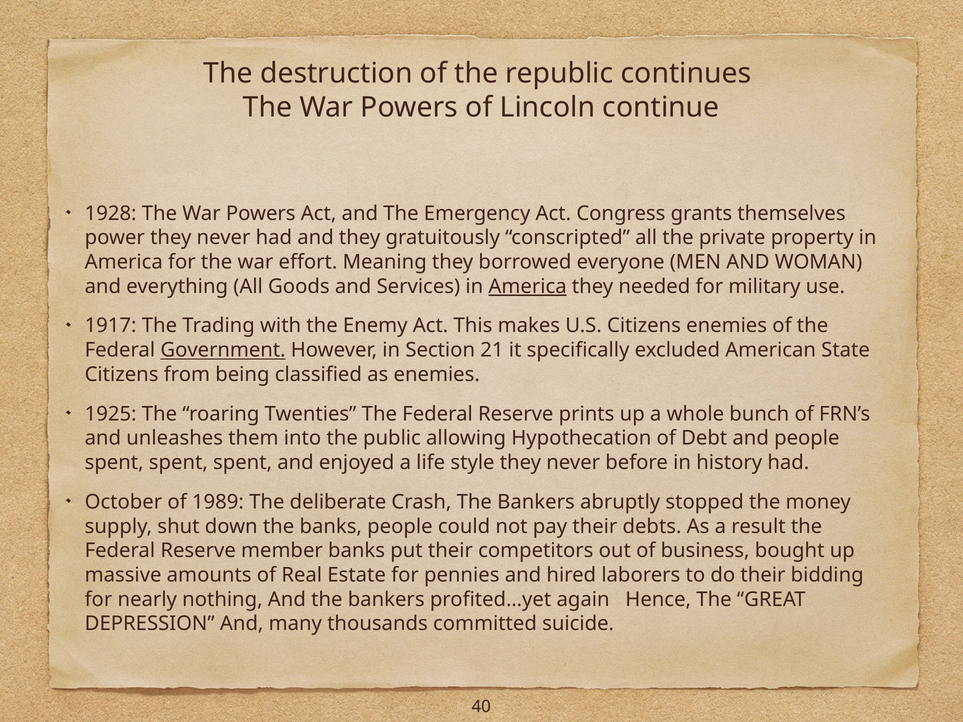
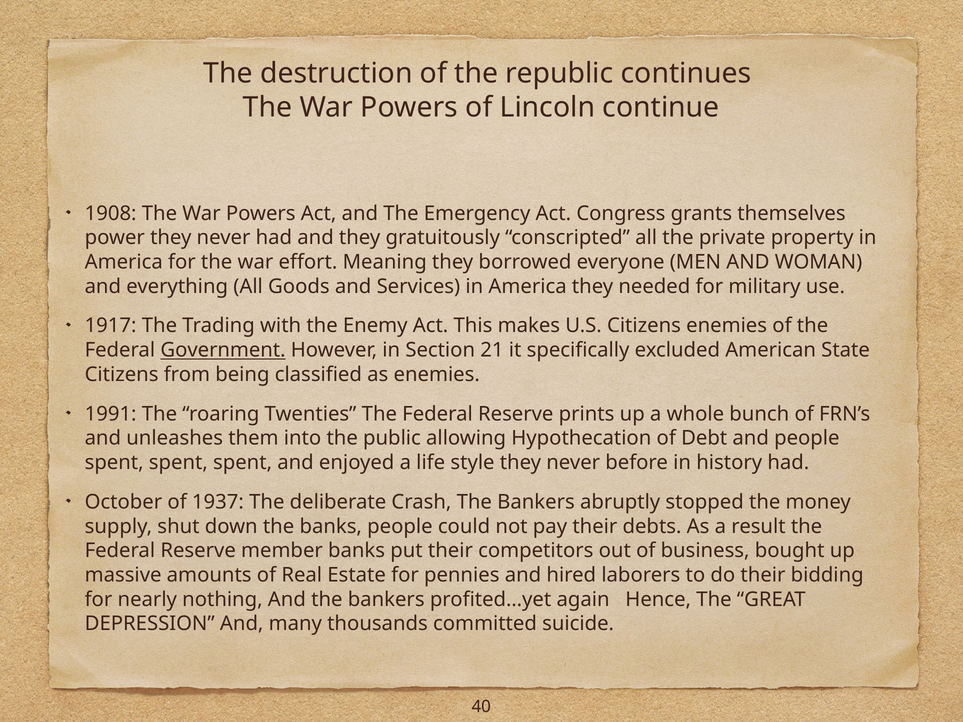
1928: 1928 -> 1908
America at (528, 287) underline: present -> none
1925: 1925 -> 1991
1989: 1989 -> 1937
